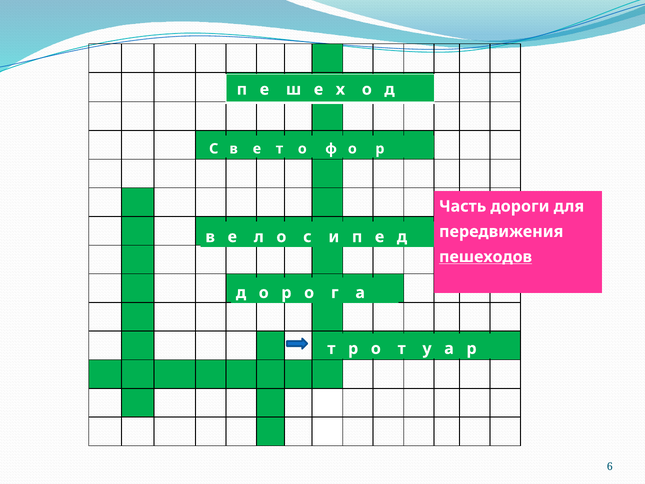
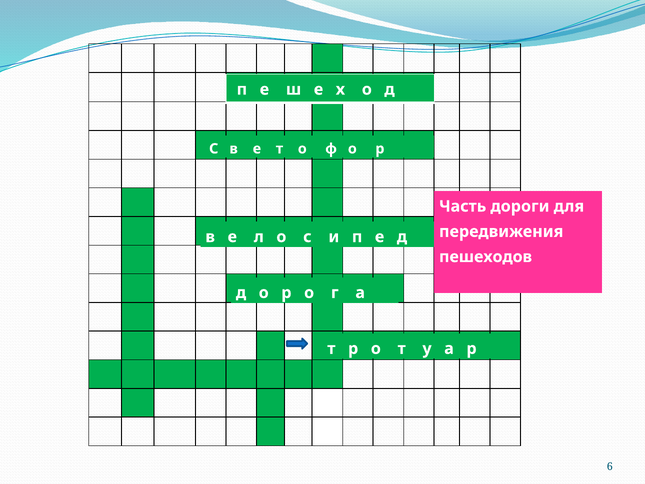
пешеходов underline: present -> none
